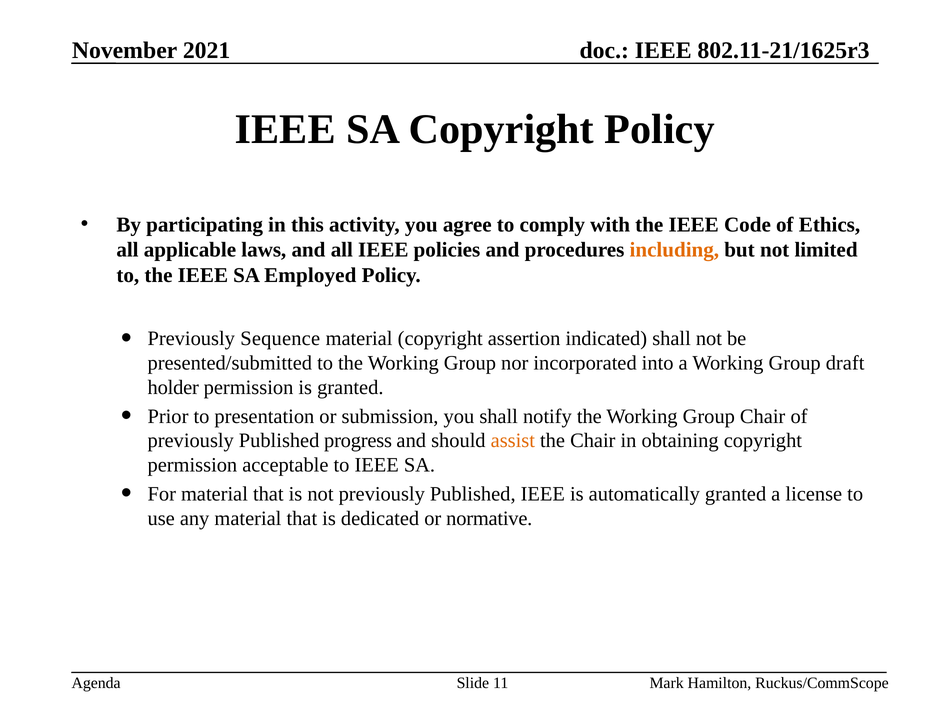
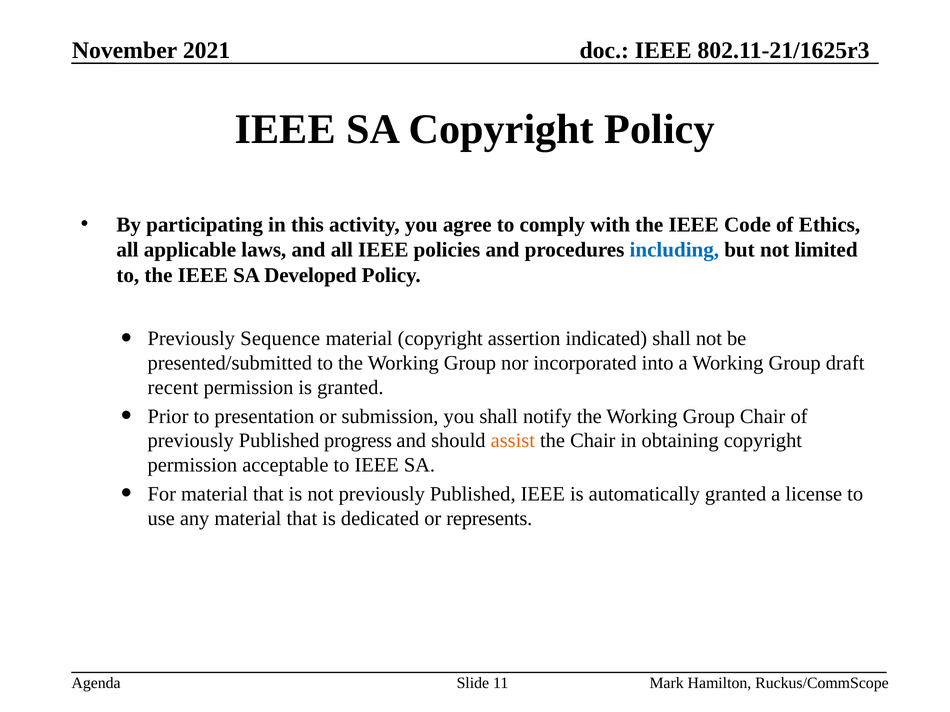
including colour: orange -> blue
Employed: Employed -> Developed
holder: holder -> recent
normative: normative -> represents
